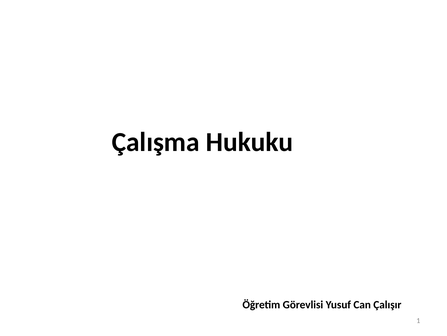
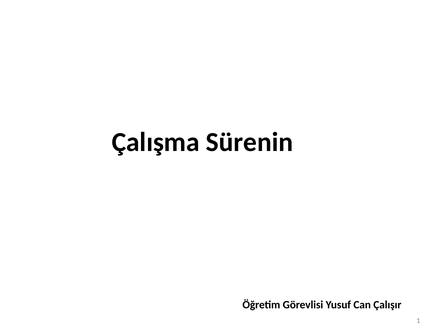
Hukuku: Hukuku -> Sürenin
